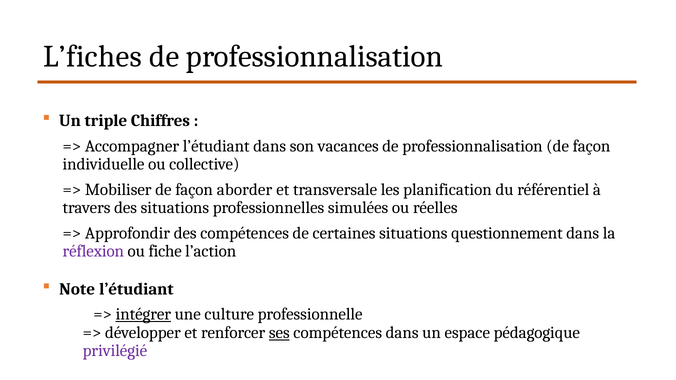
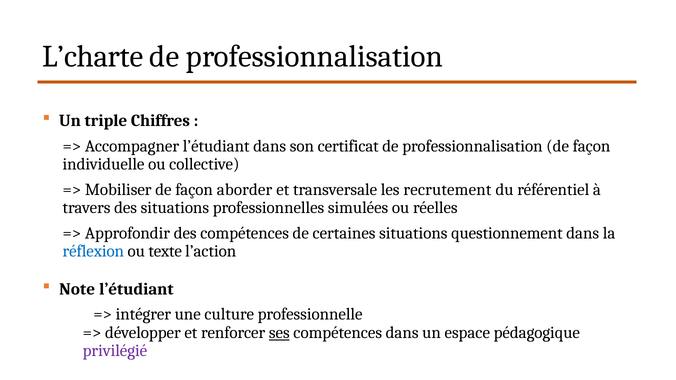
L’fiches: L’fiches -> L’charte
vacances: vacances -> certificat
planification: planification -> recrutement
réflexion colour: purple -> blue
fiche: fiche -> texte
intégrer underline: present -> none
